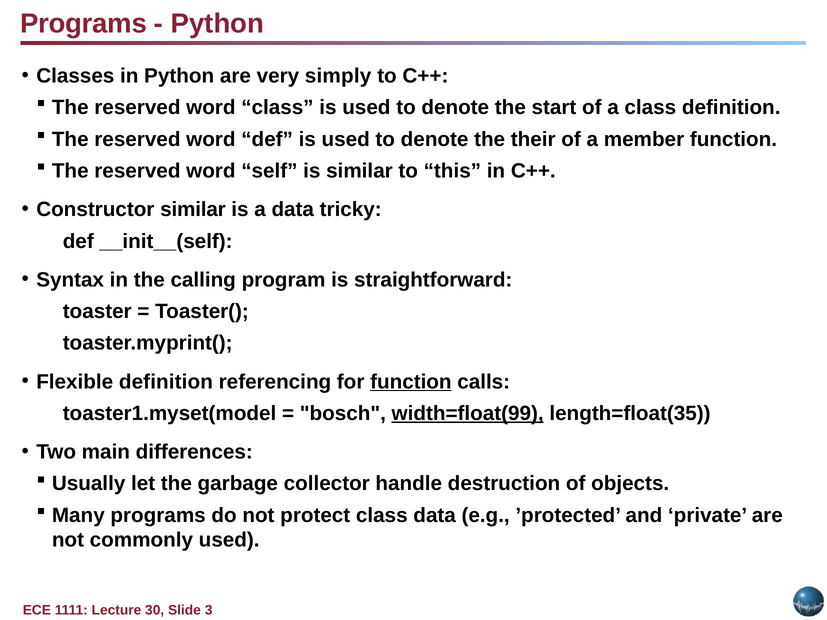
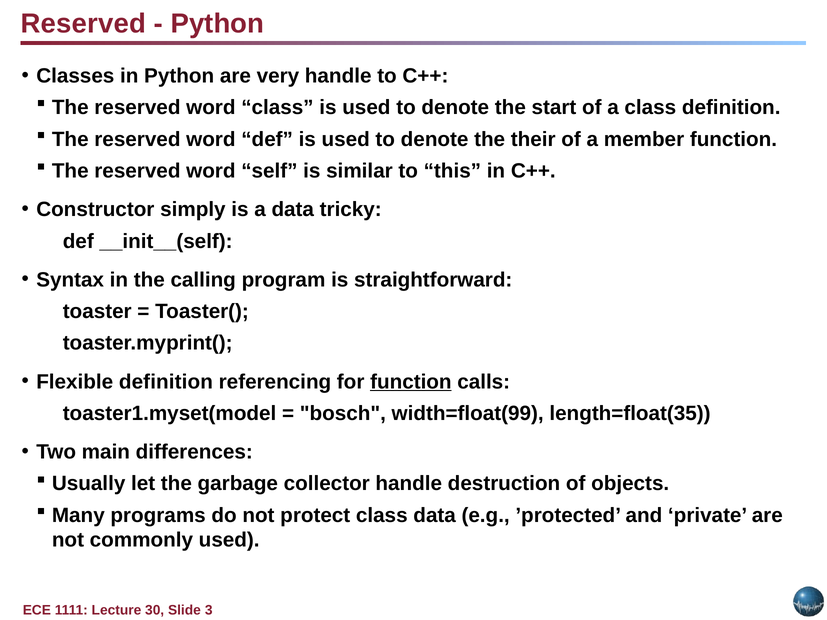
Programs at (84, 24): Programs -> Reserved
very simply: simply -> handle
Constructor similar: similar -> simply
width=float(99 underline: present -> none
